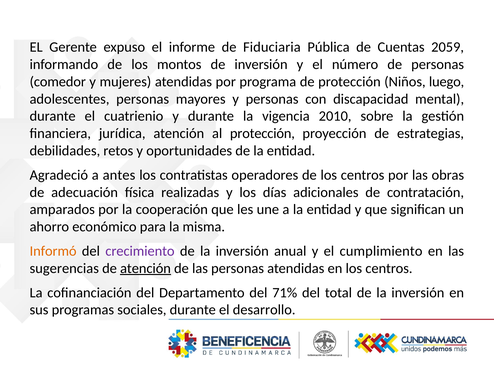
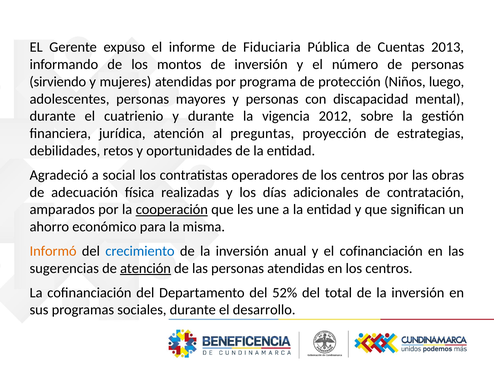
2059: 2059 -> 2013
comedor: comedor -> sirviendo
2010: 2010 -> 2012
al protección: protección -> preguntas
antes: antes -> social
cooperación underline: none -> present
crecimiento colour: purple -> blue
el cumplimiento: cumplimiento -> cofinanciación
71%: 71% -> 52%
